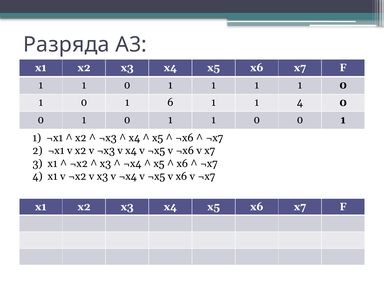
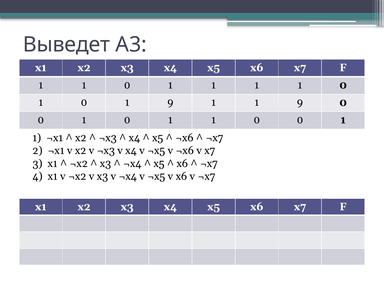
Разряда: Разряда -> Выведет
0 1 6: 6 -> 9
1 1 4: 4 -> 9
